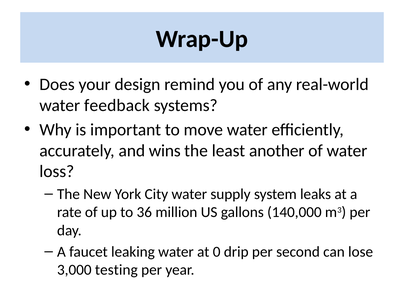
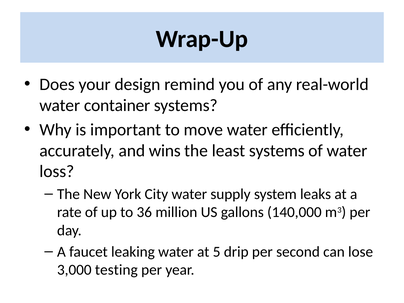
feedback: feedback -> container
least another: another -> systems
0: 0 -> 5
